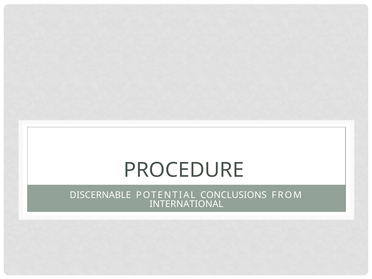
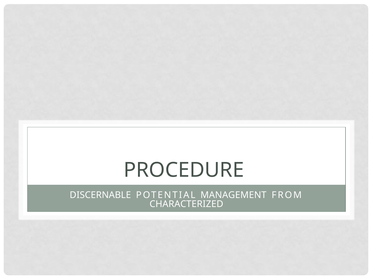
CONCLUSIONS: CONCLUSIONS -> MANAGEMENT
INTERNATIONAL: INTERNATIONAL -> CHARACTERIZED
